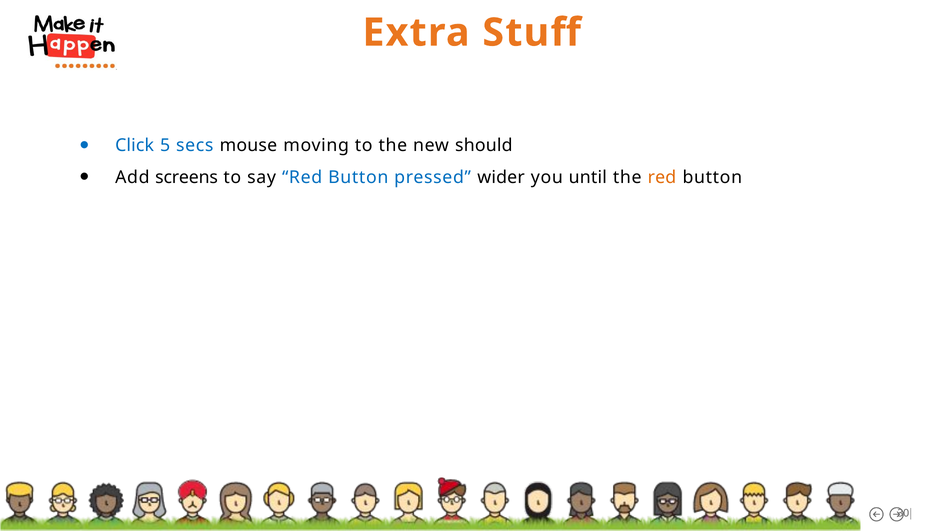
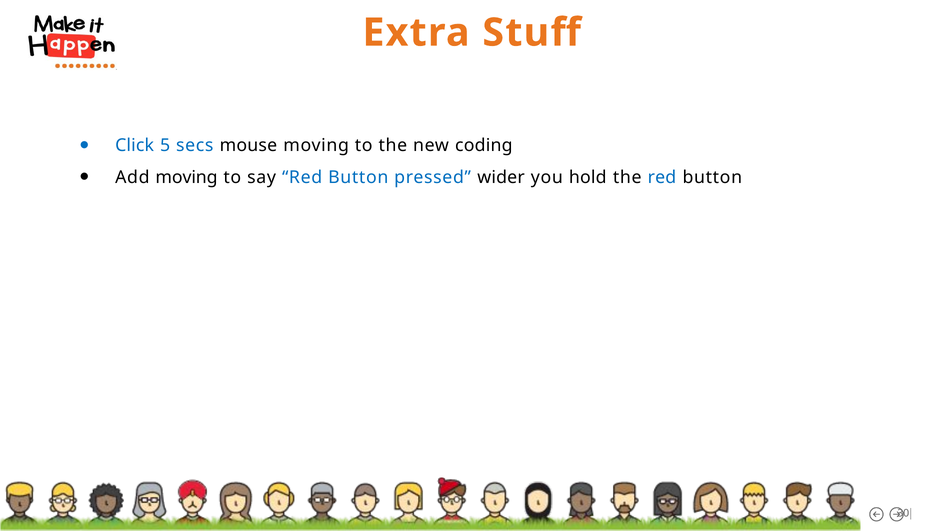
should: should -> coding
Add screens: screens -> moving
until: until -> hold
red at (662, 178) colour: orange -> blue
